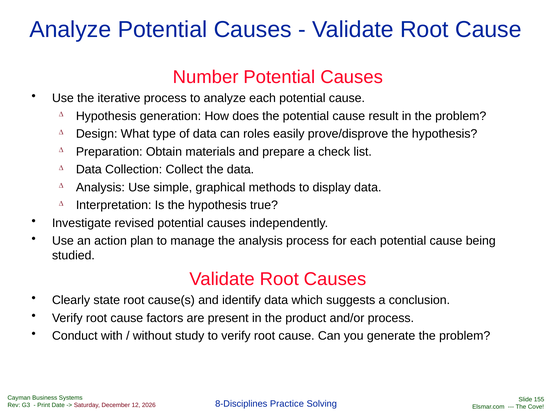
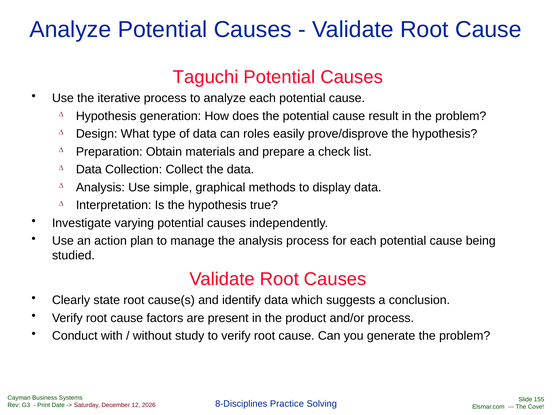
Number: Number -> Taguchi
revised: revised -> varying
